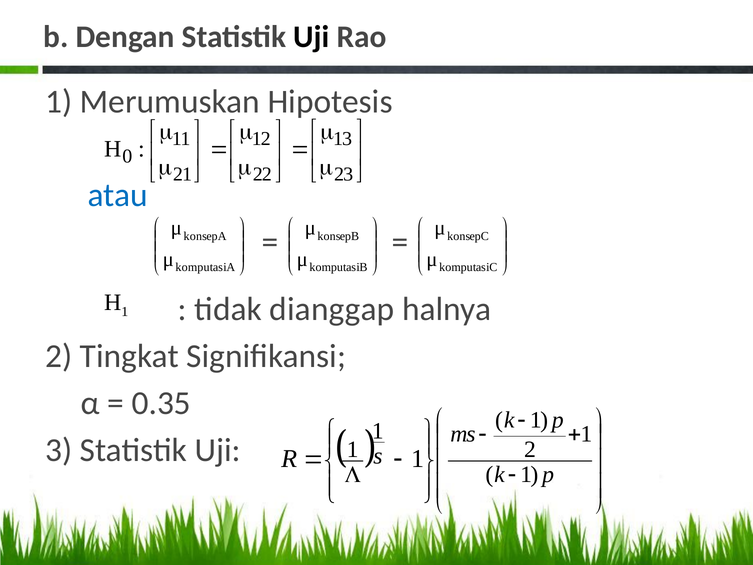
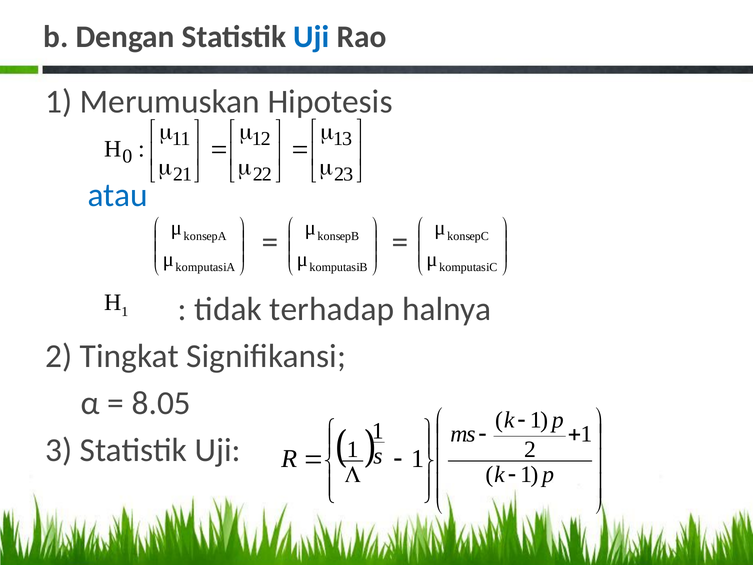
Uji at (311, 37) colour: black -> blue
dianggap: dianggap -> terhadap
0.35: 0.35 -> 8.05
